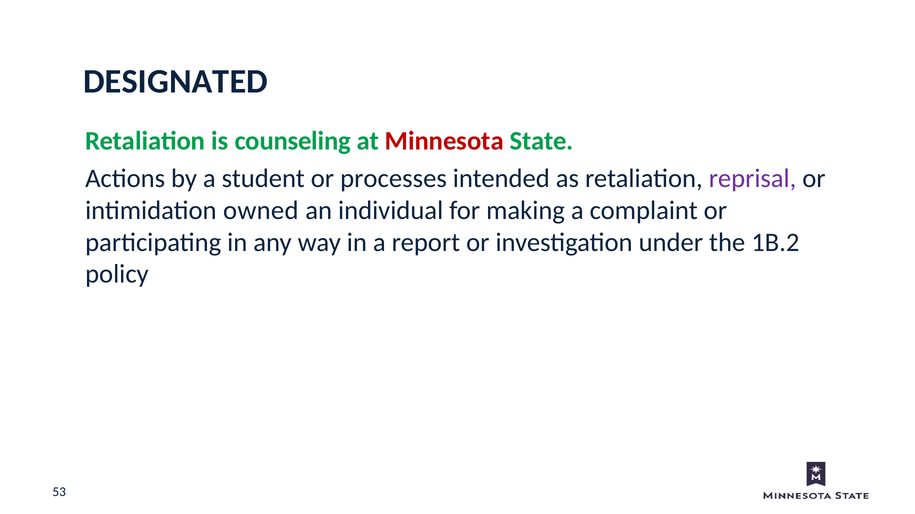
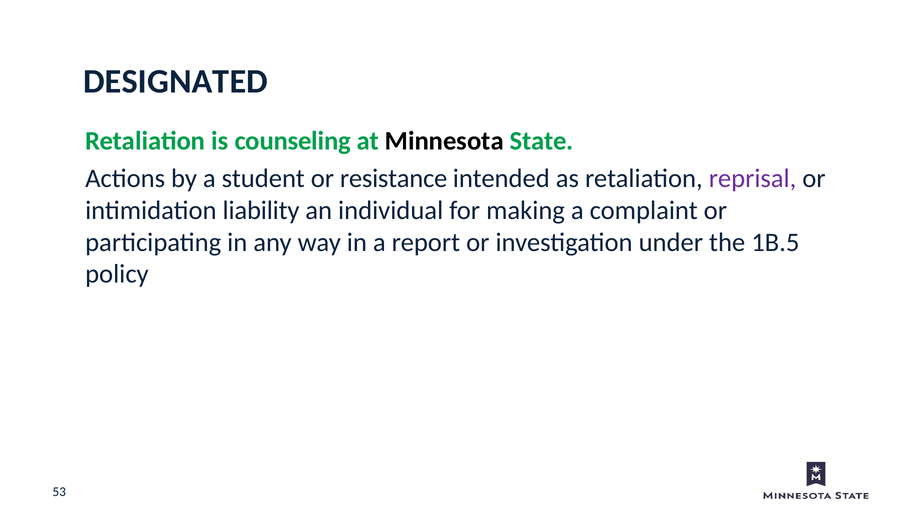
Minnesota colour: red -> black
processes: processes -> resistance
owned: owned -> liability
1B.2: 1B.2 -> 1B.5
